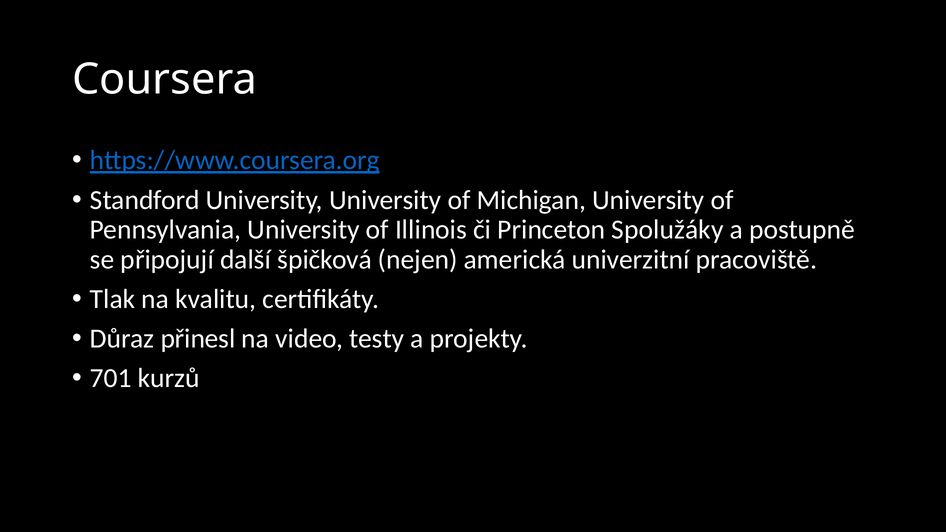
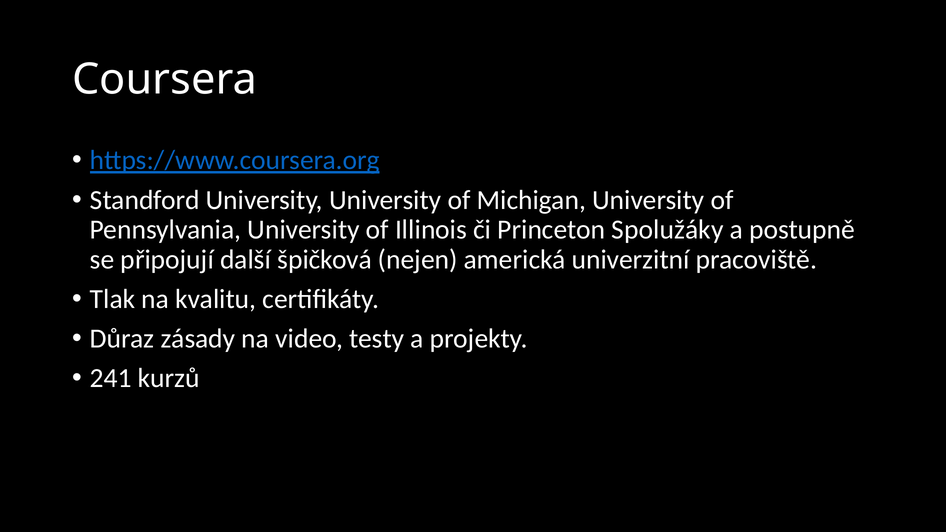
přinesl: přinesl -> zásady
701: 701 -> 241
